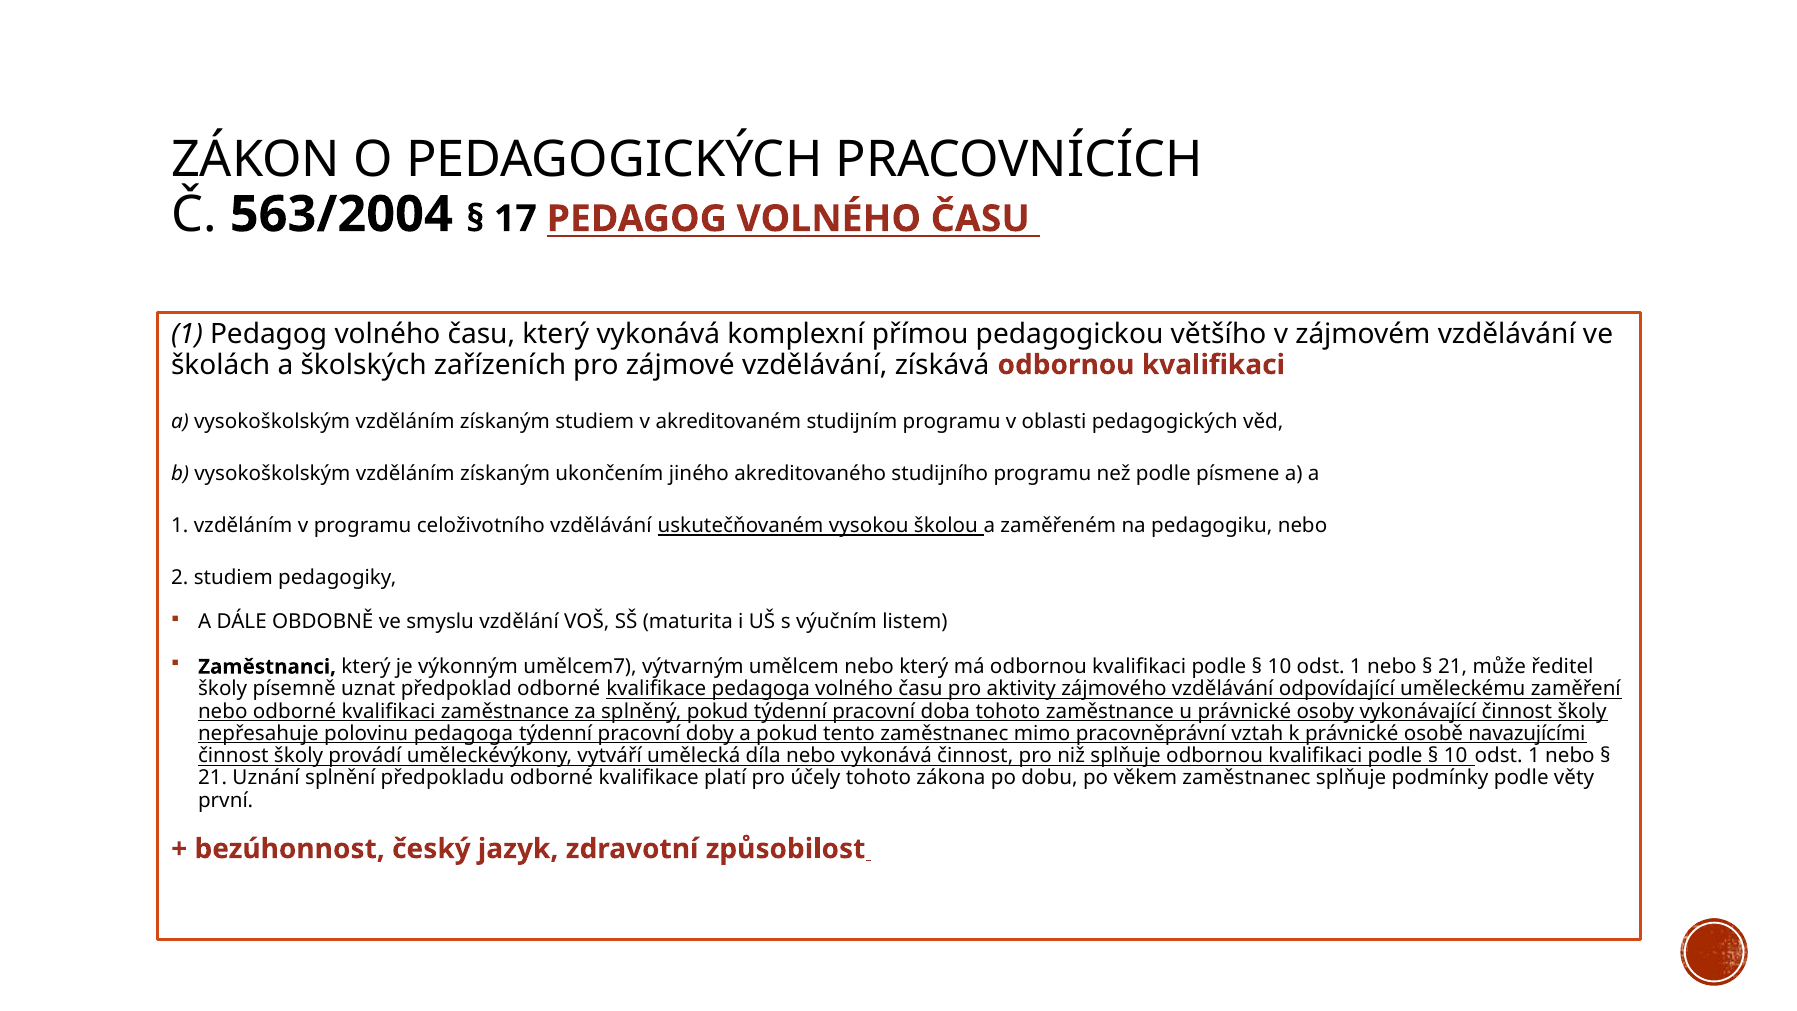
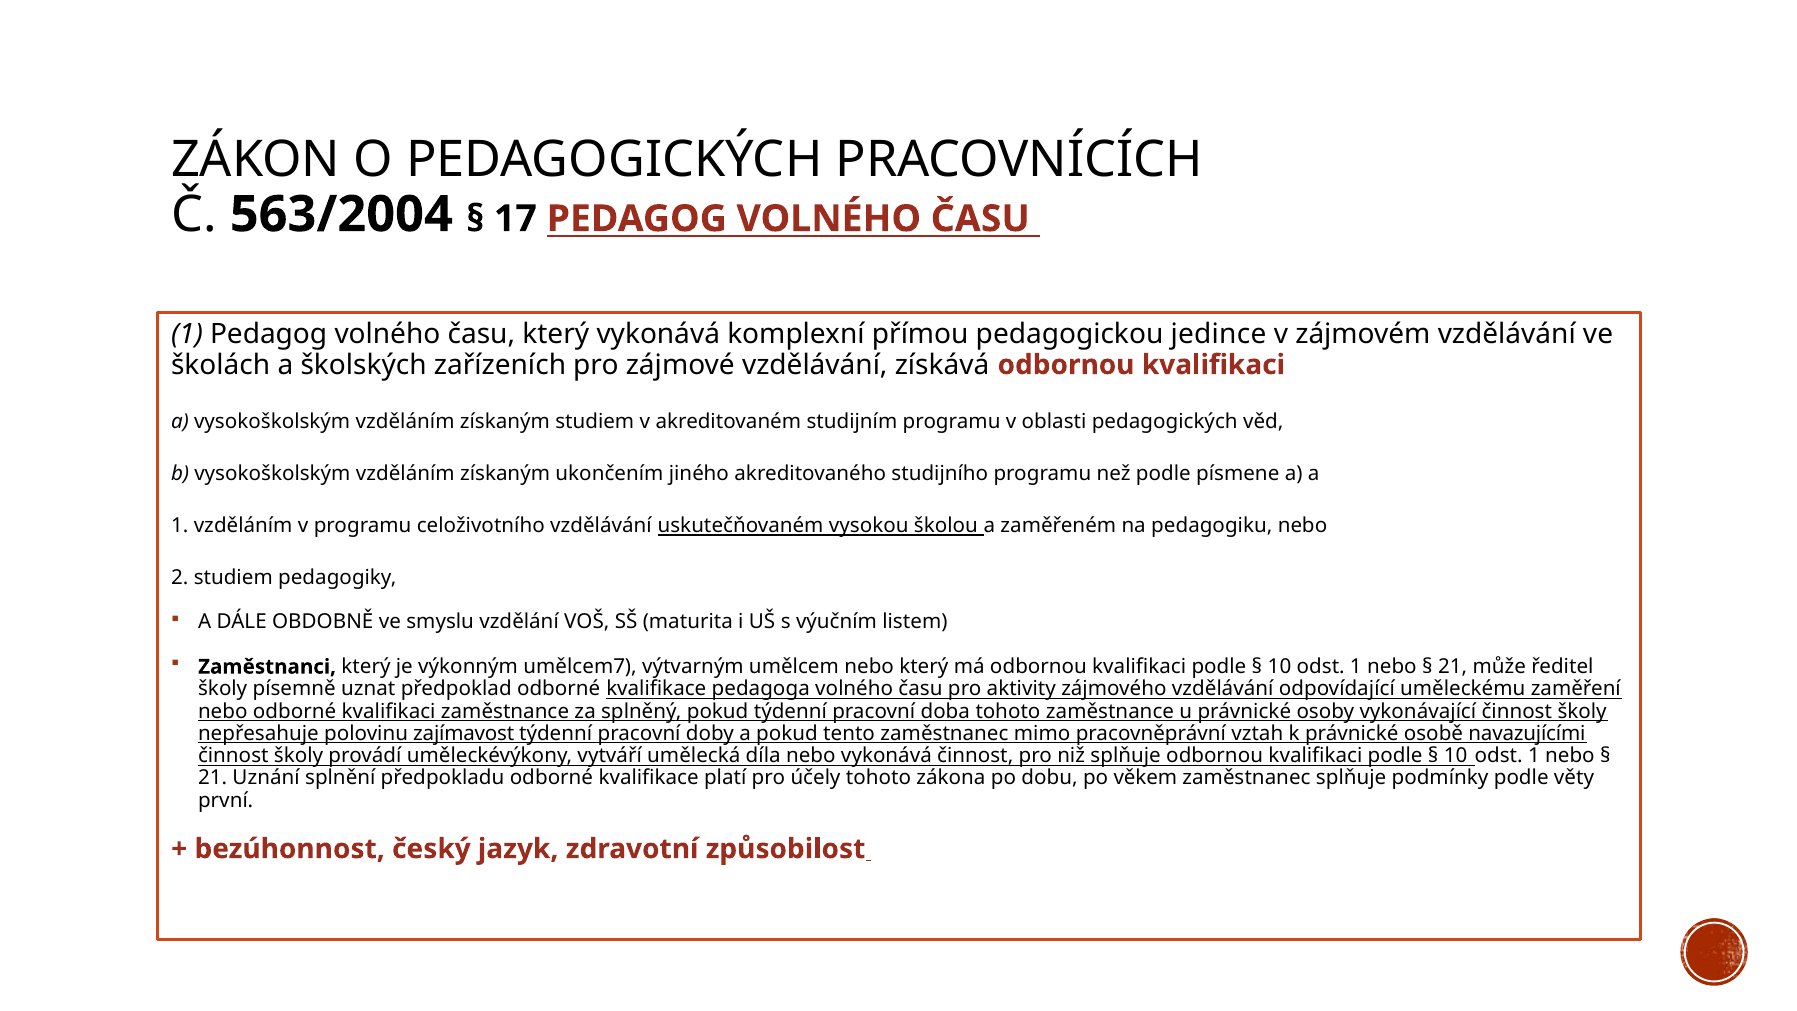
většího: většího -> jedince
polovinu pedagoga: pedagoga -> zajímavost
